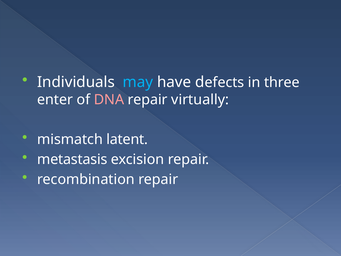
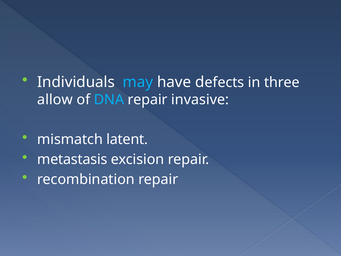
enter: enter -> allow
DNA colour: pink -> light blue
virtually: virtually -> invasive
